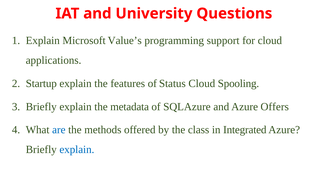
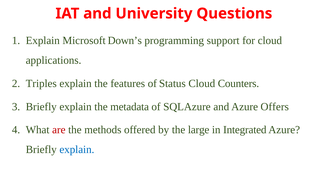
Value’s: Value’s -> Down’s
Startup: Startup -> Triples
Spooling: Spooling -> Counters
are colour: blue -> red
class: class -> large
